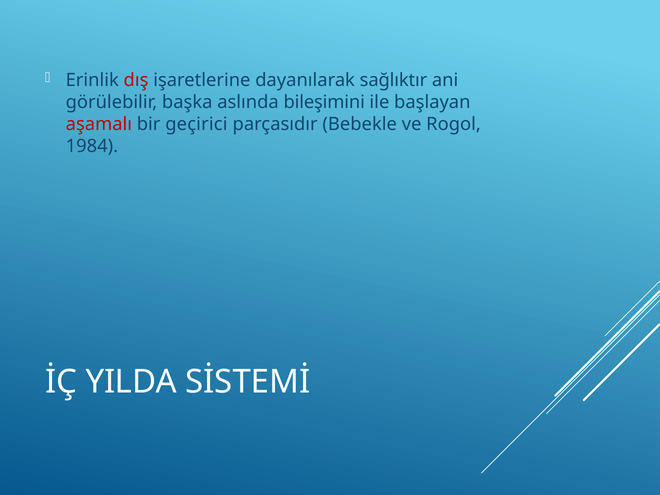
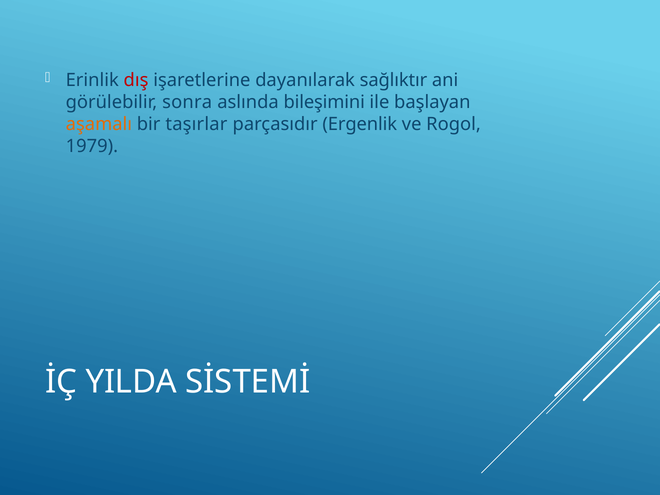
başka: başka -> sonra
aşamalı colour: red -> orange
geçirici: geçirici -> taşırlar
Bebekle: Bebekle -> Ergenlik
1984: 1984 -> 1979
